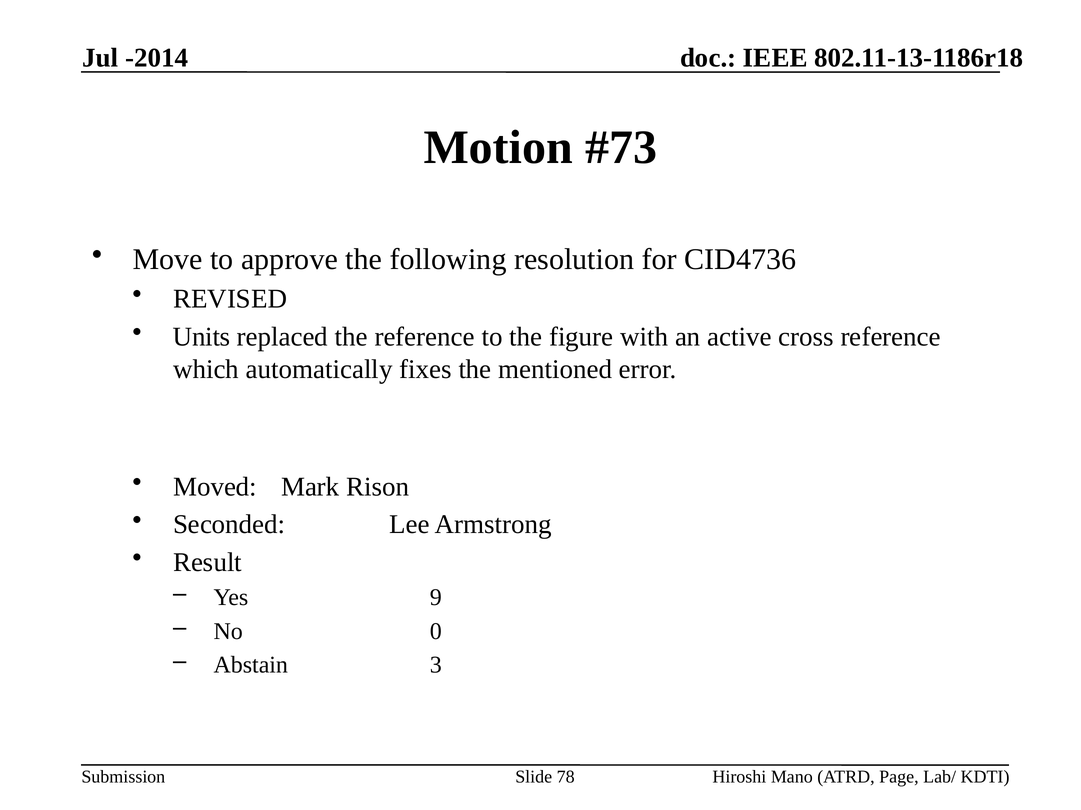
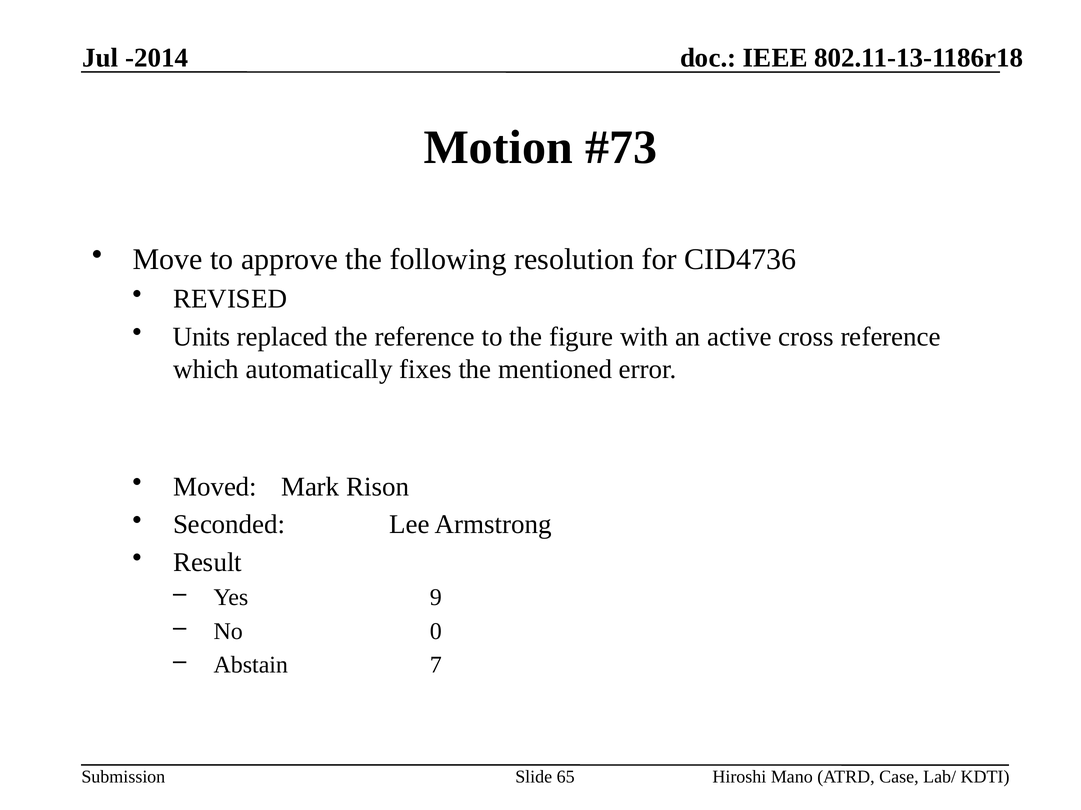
3: 3 -> 7
78: 78 -> 65
Page: Page -> Case
